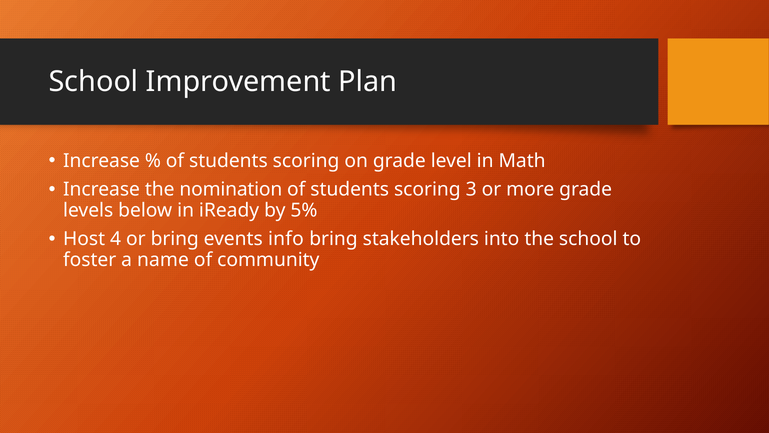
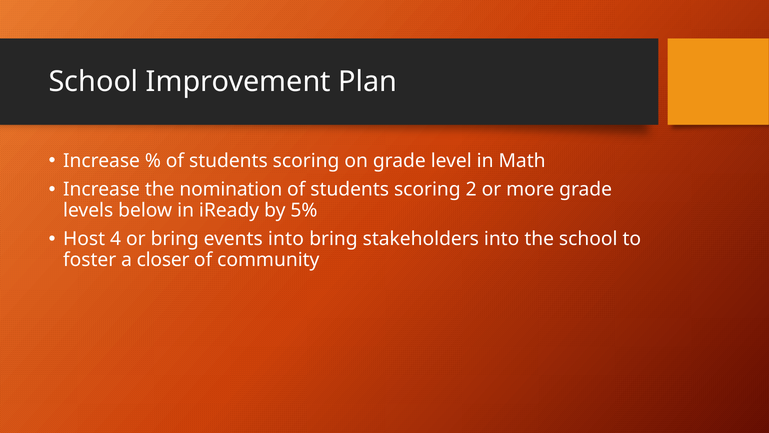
3: 3 -> 2
events info: info -> into
name: name -> closer
